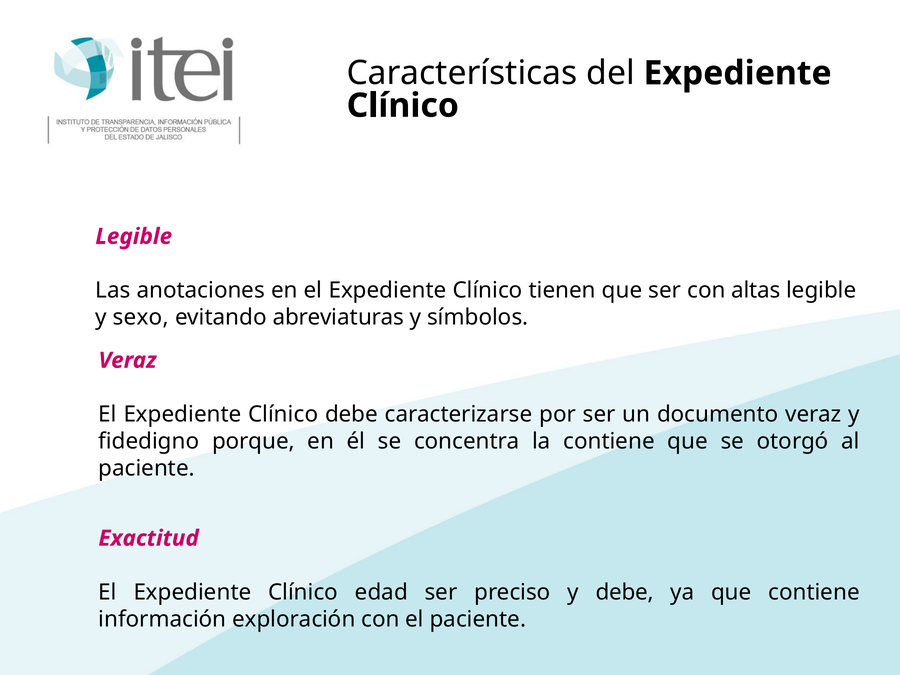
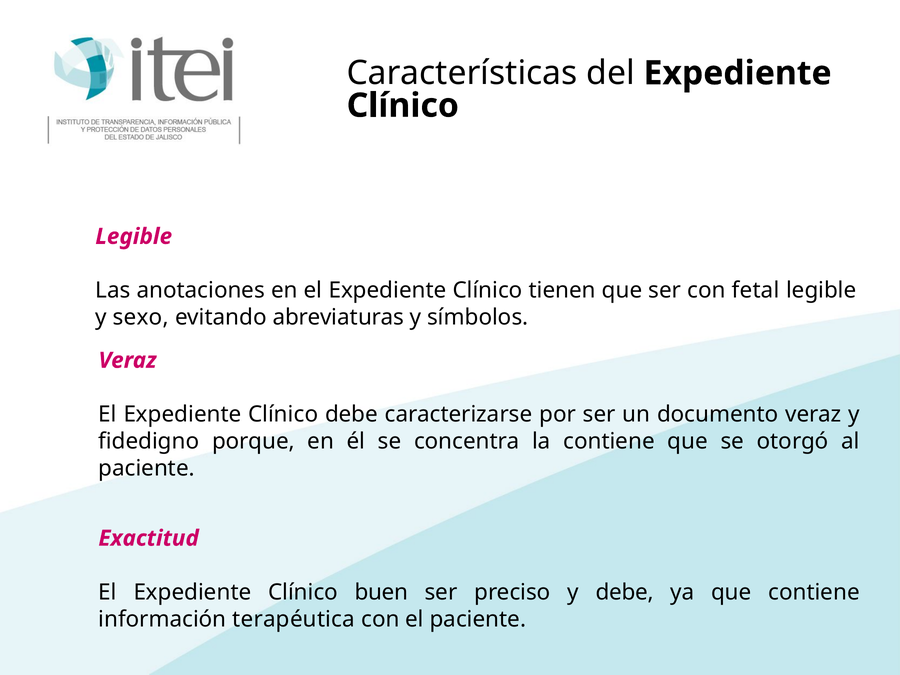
altas: altas -> fetal
edad: edad -> buen
exploración: exploración -> terapéutica
